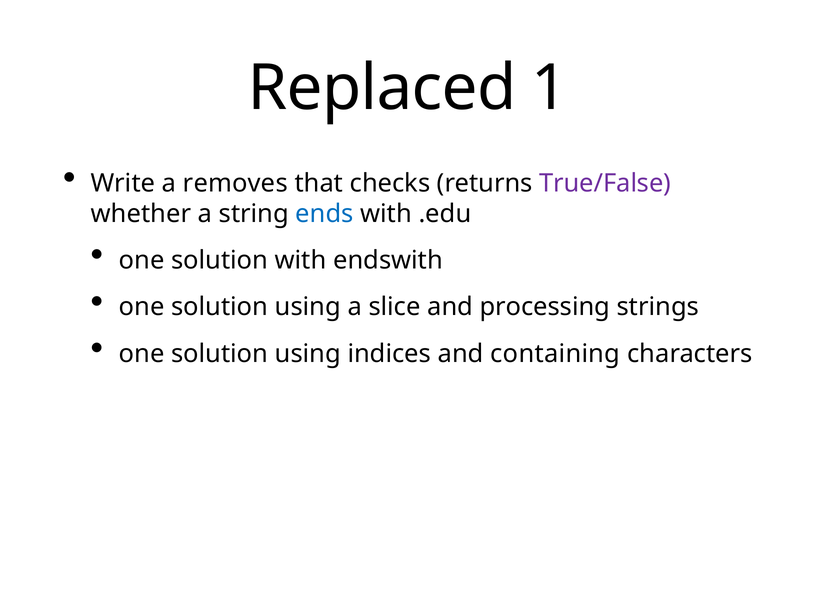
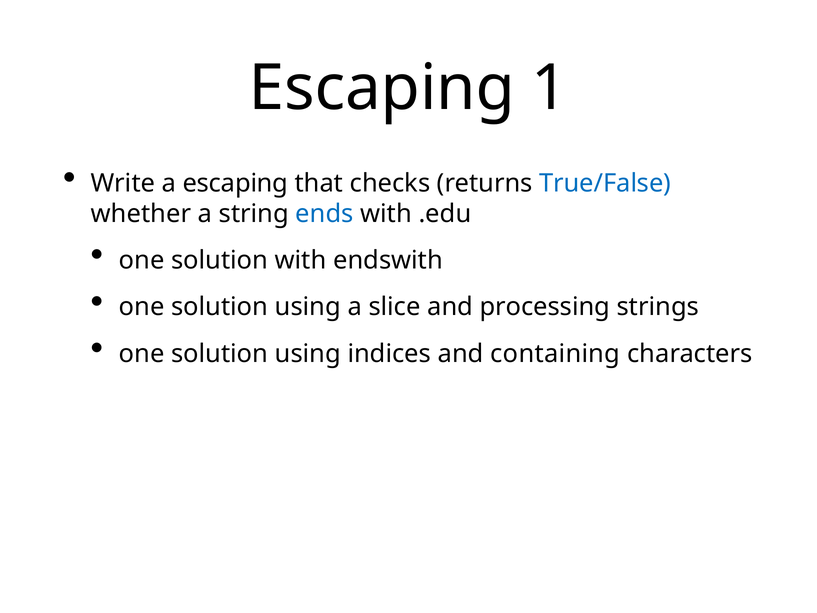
Replaced at (382, 88): Replaced -> Escaping
a removes: removes -> escaping
True/False colour: purple -> blue
